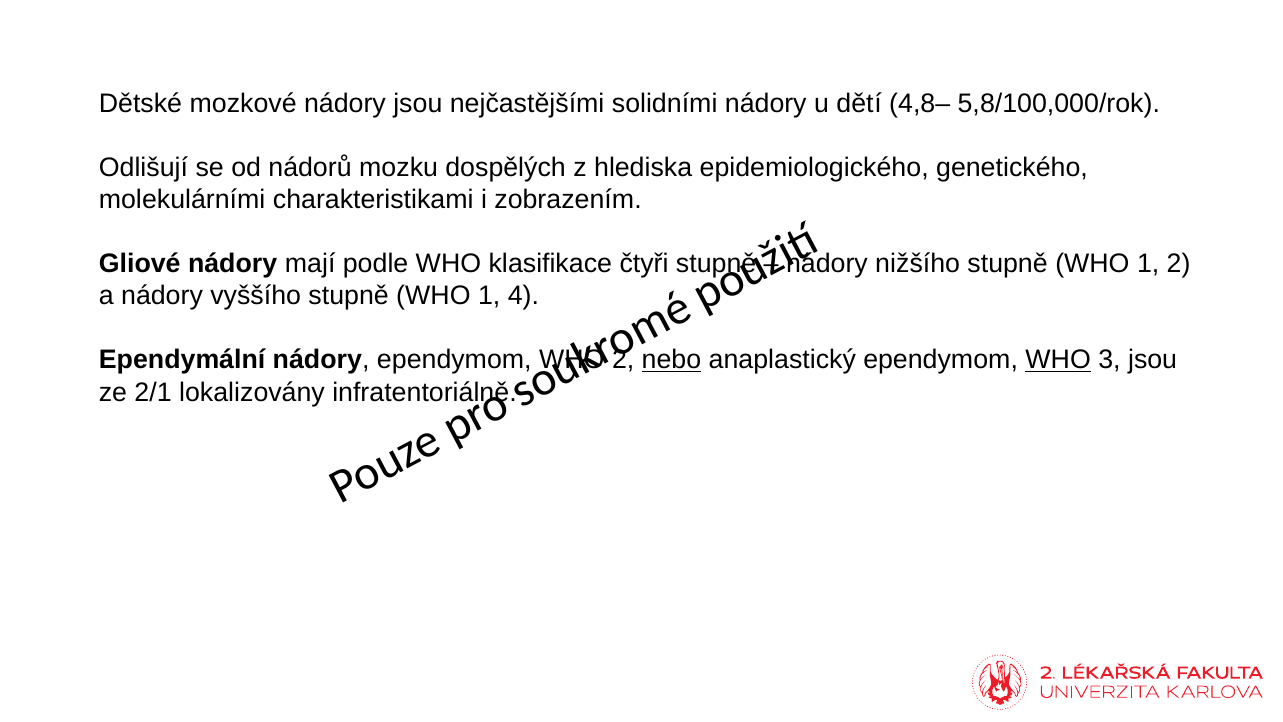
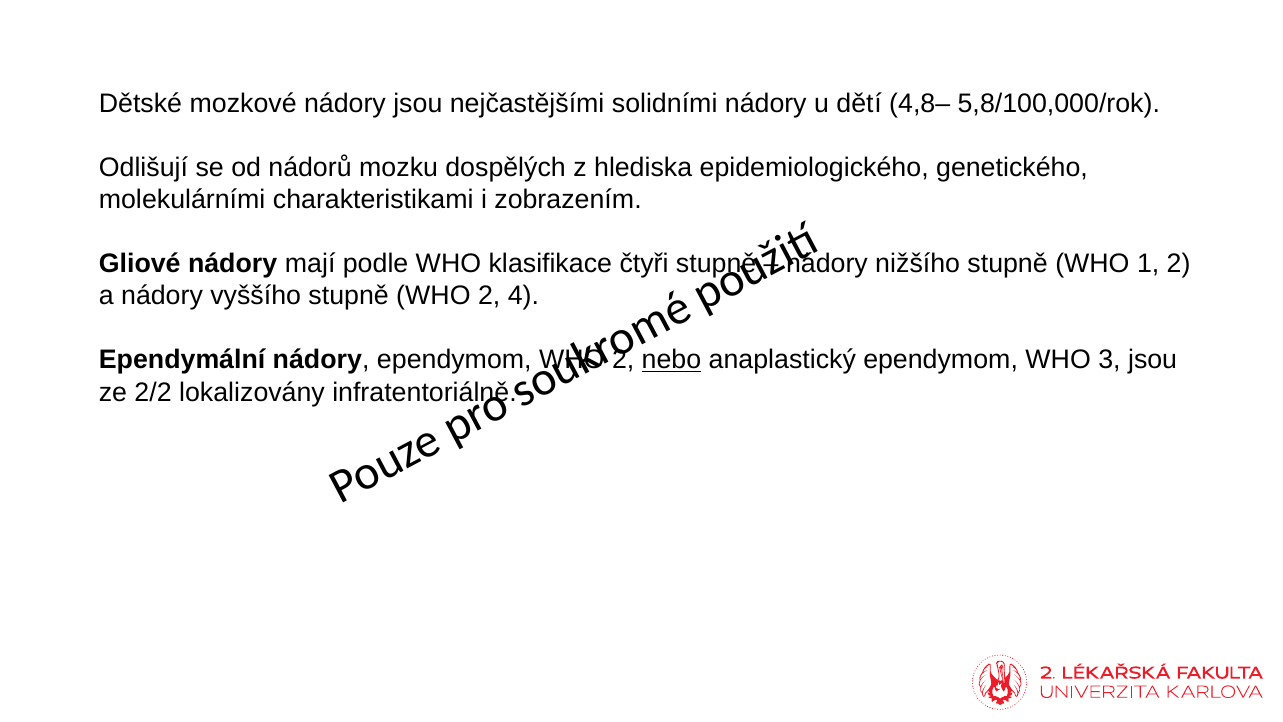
vyššího stupně WHO 1: 1 -> 2
WHO at (1058, 360) underline: present -> none
2/1: 2/1 -> 2/2
